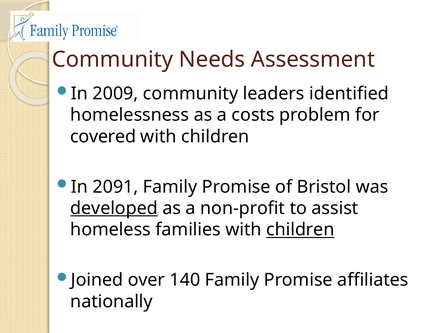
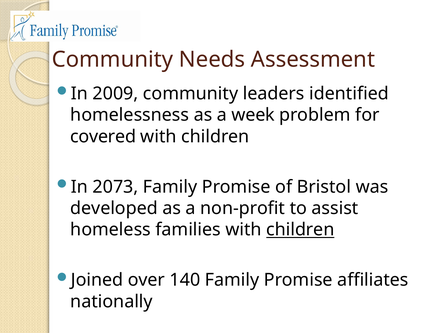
costs: costs -> week
2091: 2091 -> 2073
developed underline: present -> none
